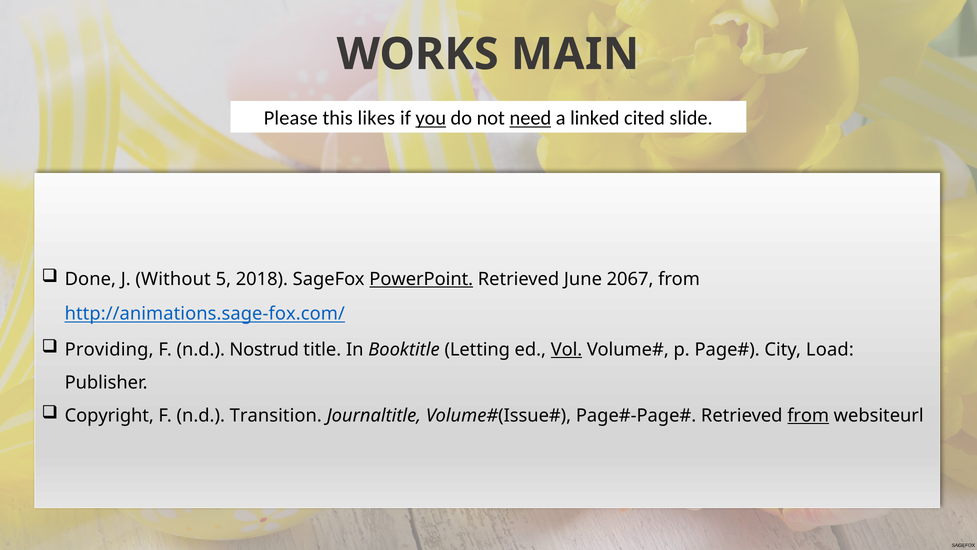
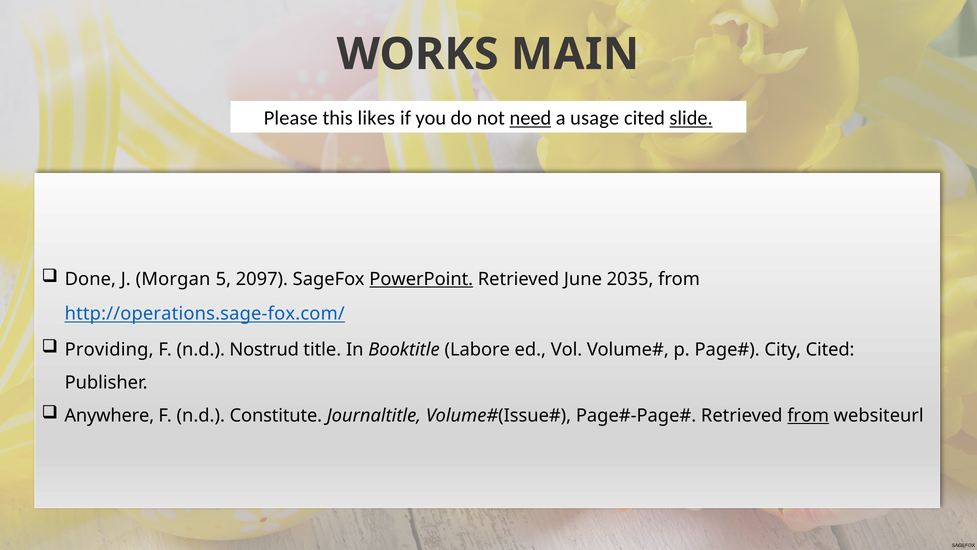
you underline: present -> none
linked: linked -> usage
slide underline: none -> present
Without: Without -> Morgan
2018: 2018 -> 2097
2067: 2067 -> 2035
http://animations.sage-fox.com/: http://animations.sage-fox.com/ -> http://operations.sage-fox.com/
Letting: Letting -> Labore
Vol underline: present -> none
City Load: Load -> Cited
Copyright: Copyright -> Anywhere
Transition: Transition -> Constitute
